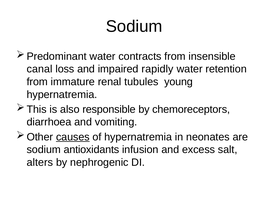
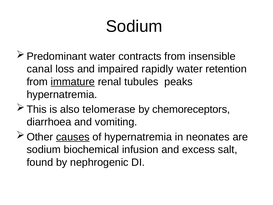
immature underline: none -> present
young: young -> peaks
responsible: responsible -> telomerase
antioxidants: antioxidants -> biochemical
alters: alters -> found
